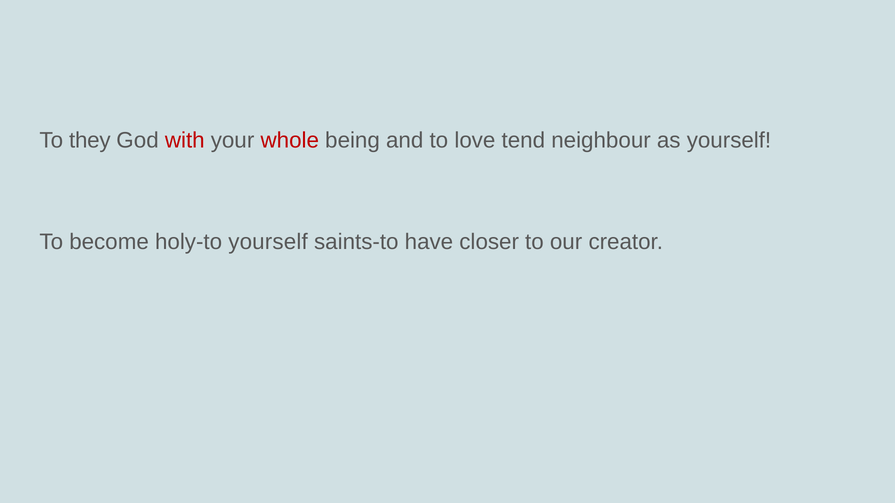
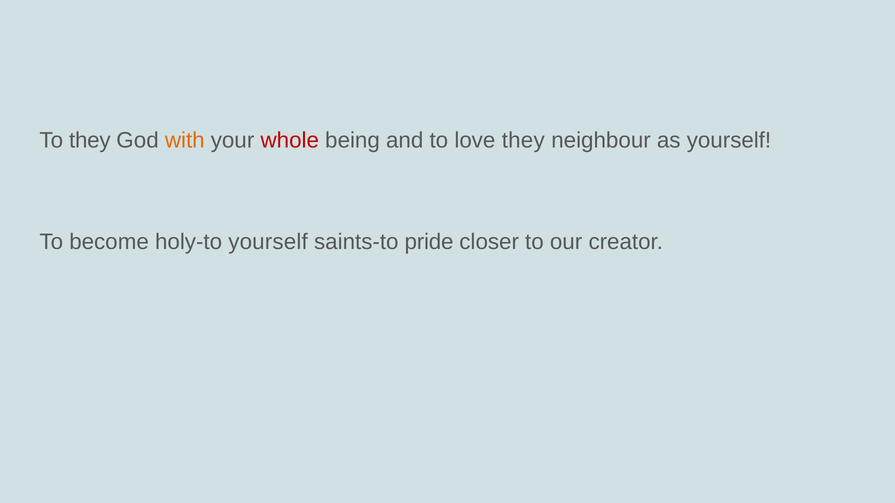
with colour: red -> orange
love tend: tend -> they
have: have -> pride
